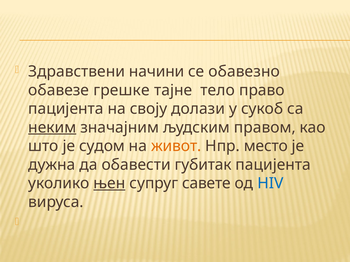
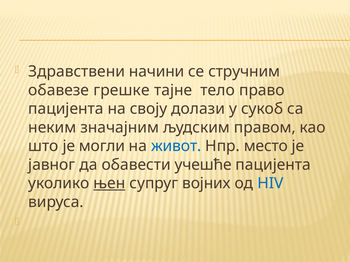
обавезно: обавезно -> стручним
неким underline: present -> none
судом: судом -> могли
живот colour: orange -> blue
дужна: дужна -> јавног
губитак: губитак -> учешће
савете: савете -> војних
